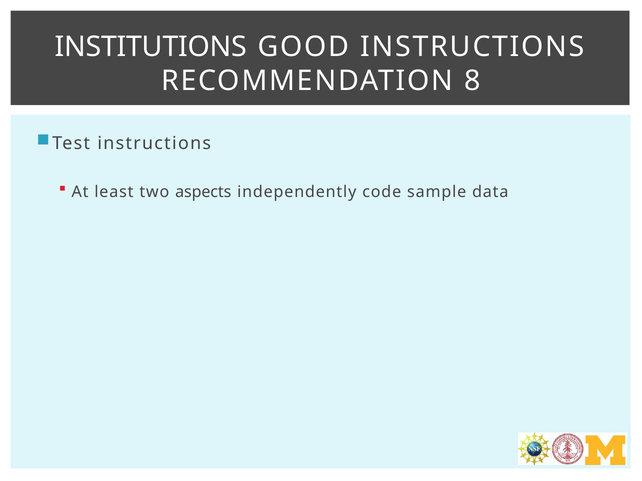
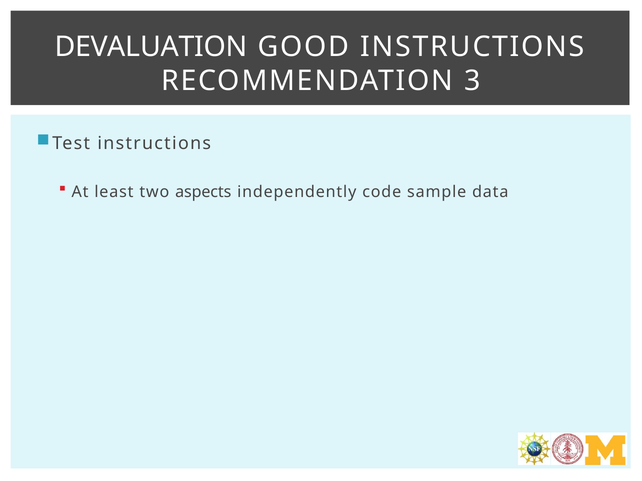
INSTITUTIONS: INSTITUTIONS -> DEVALUATION
8: 8 -> 3
